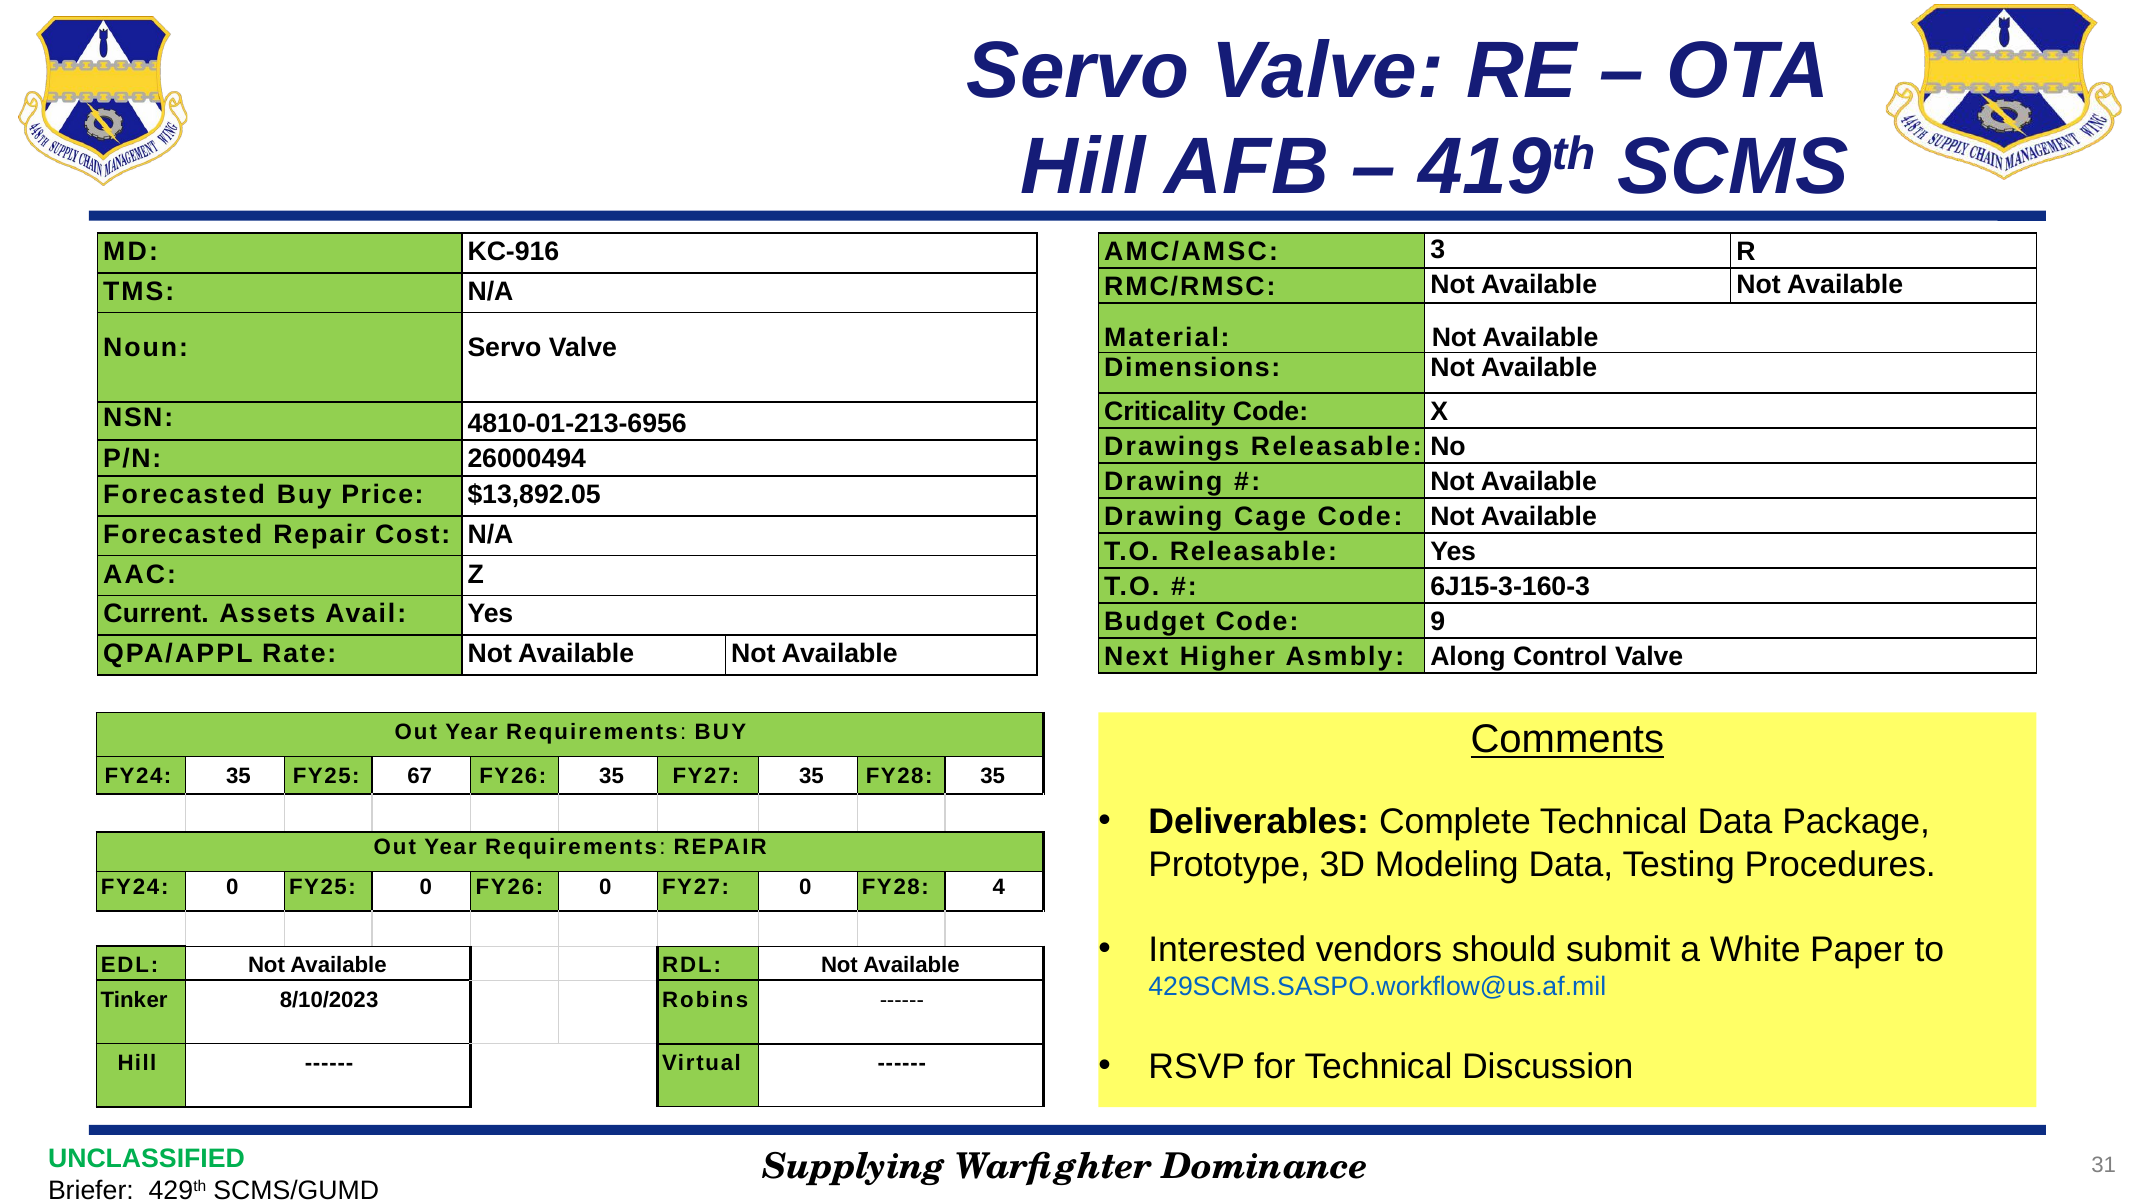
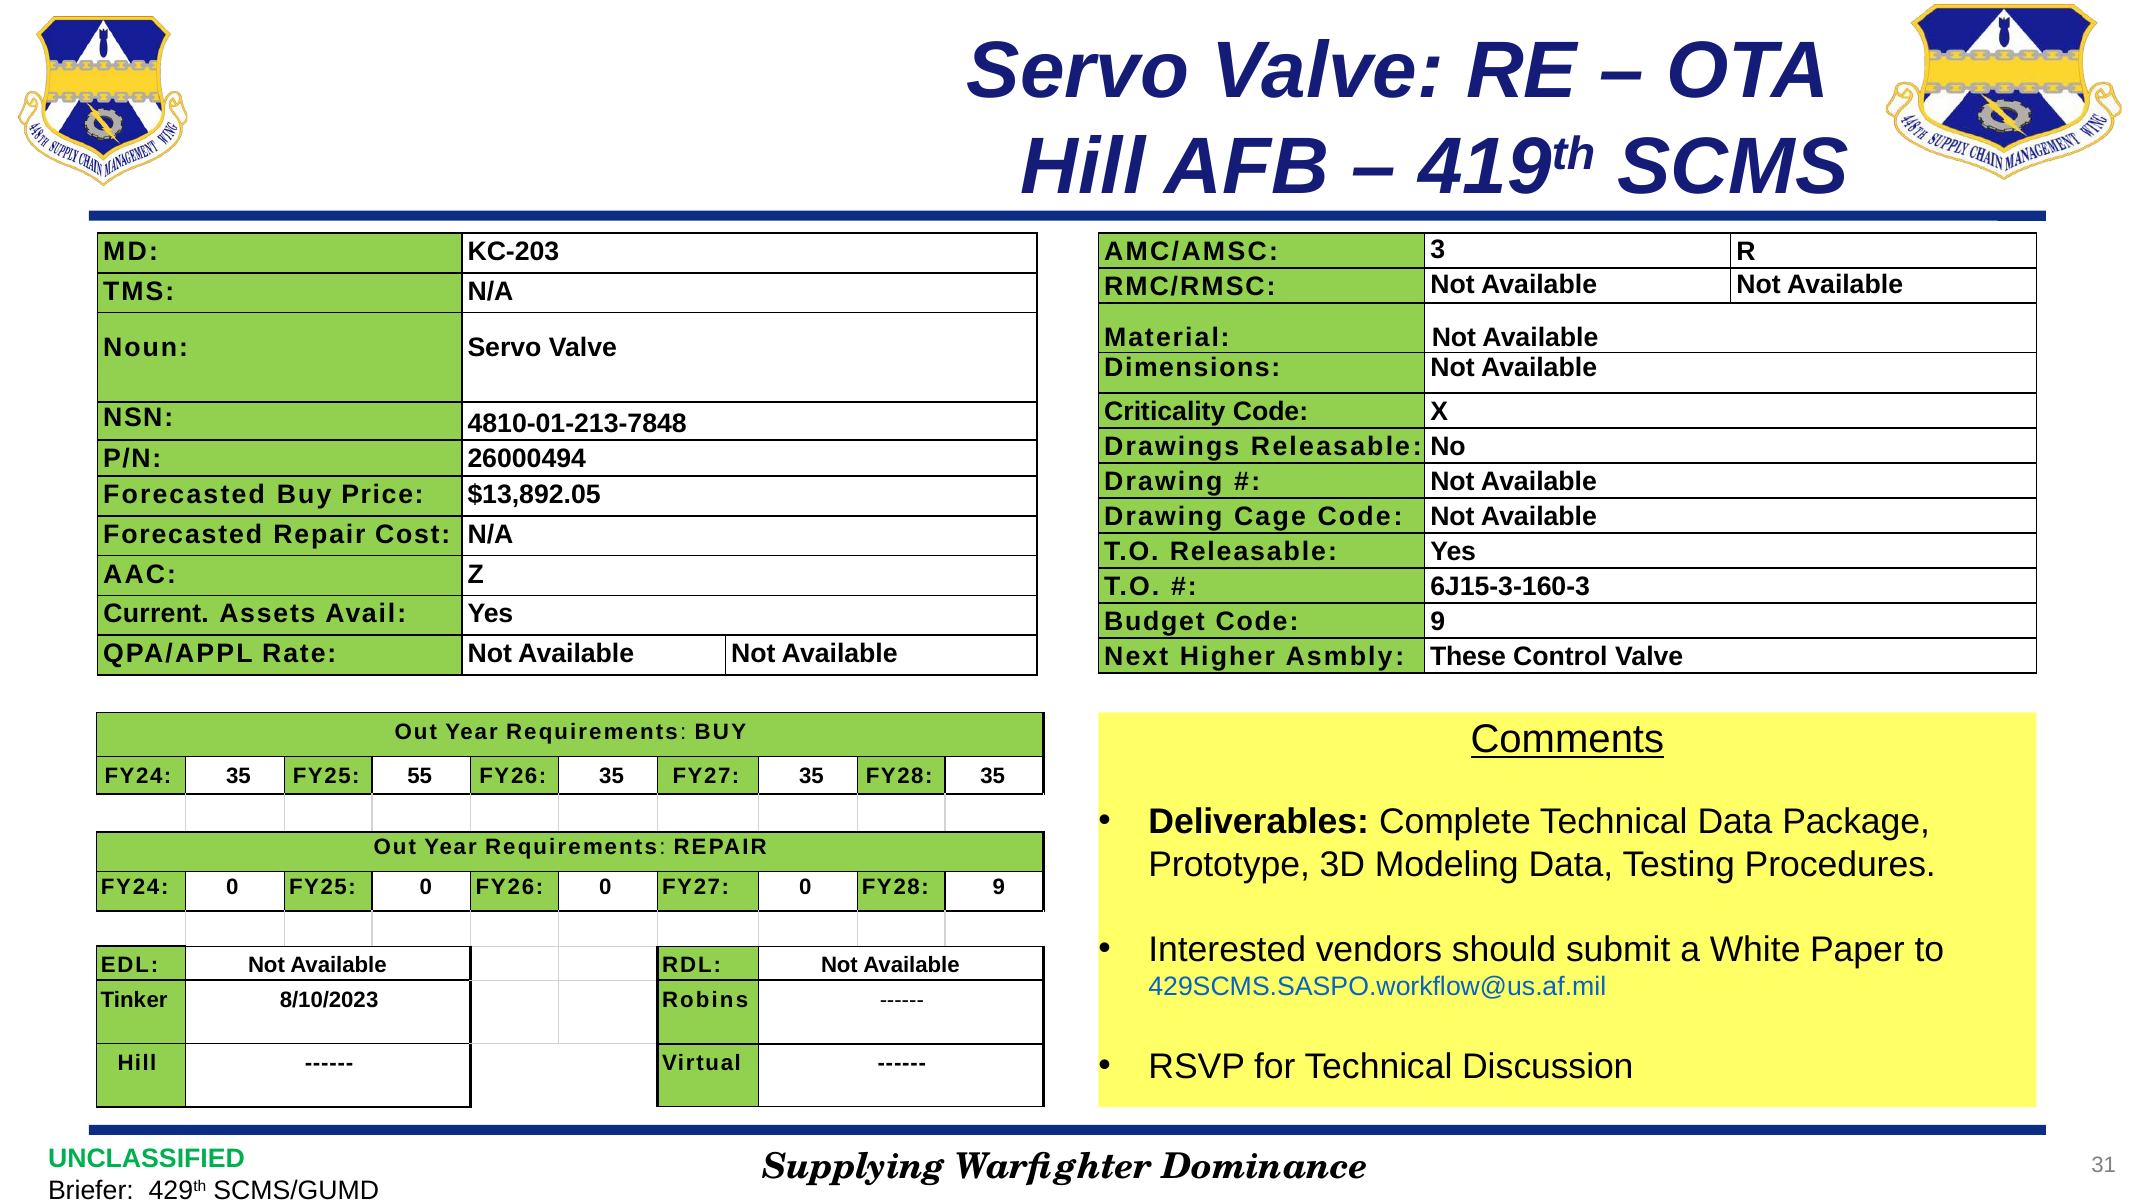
KC-916: KC-916 -> KC-203
4810-01-213-6956: 4810-01-213-6956 -> 4810-01-213-7848
Along: Along -> These
67: 67 -> 55
FY28 4: 4 -> 9
